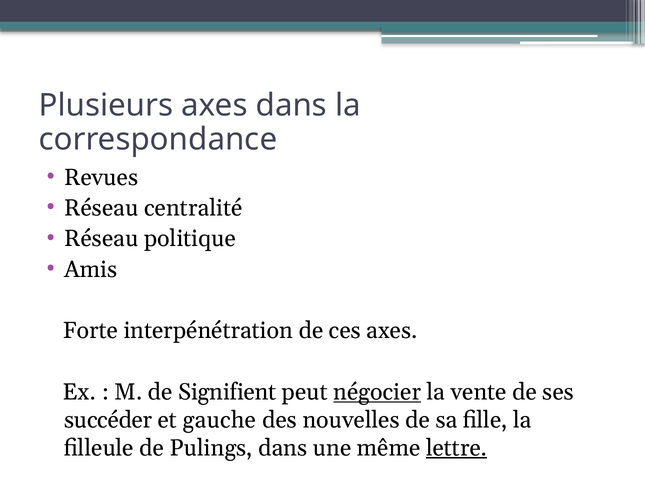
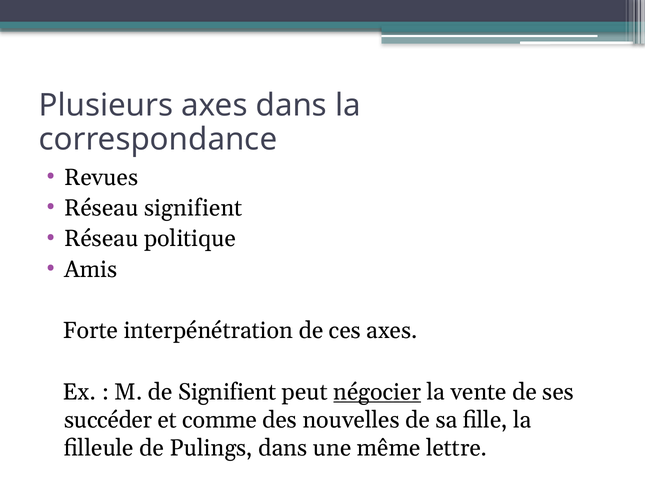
Réseau centralité: centralité -> signifient
gauche: gauche -> comme
lettre underline: present -> none
